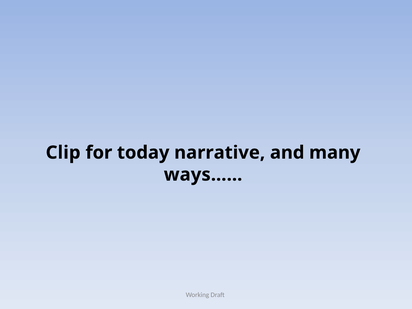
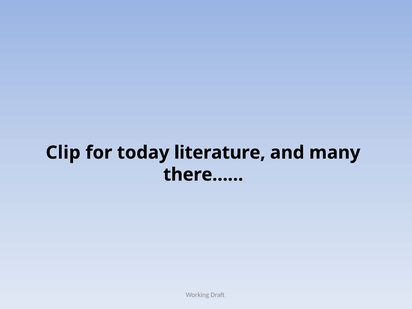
narrative: narrative -> literature
ways……: ways…… -> there……
